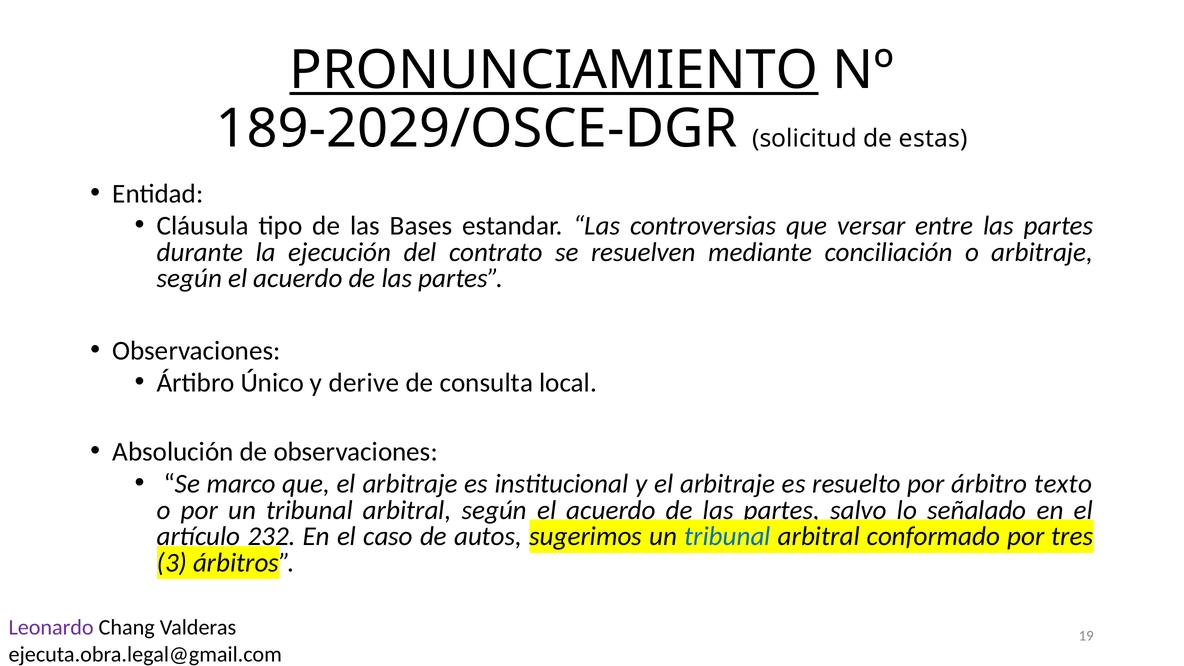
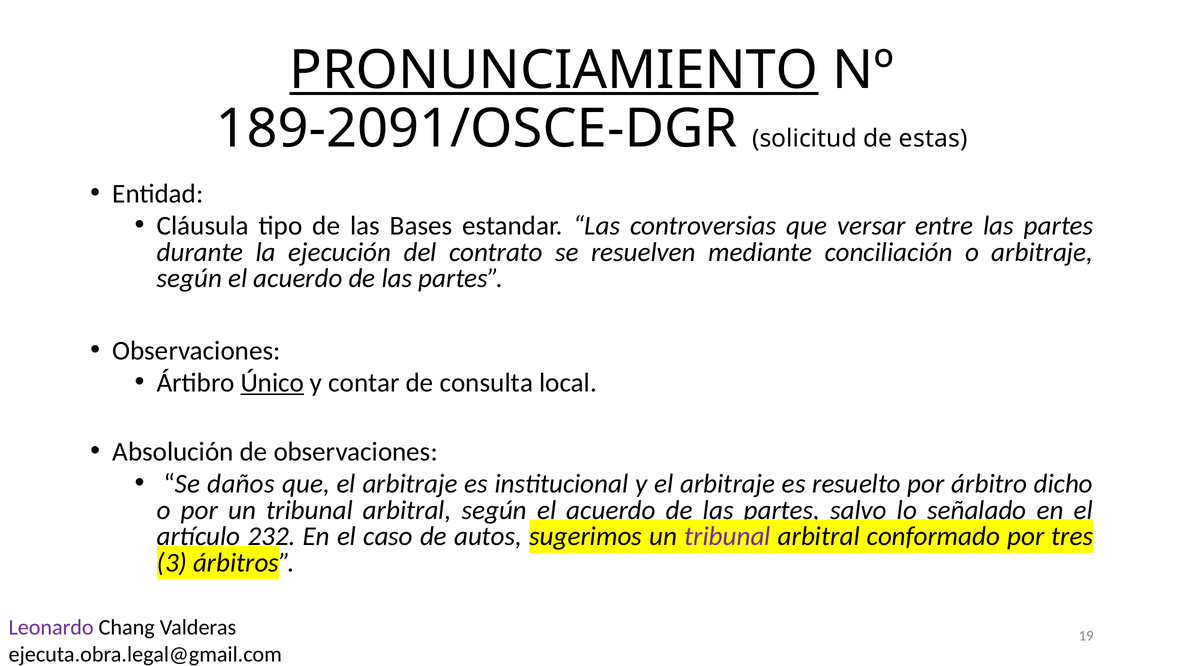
189-2029/OSCE-DGR: 189-2029/OSCE-DGR -> 189-2091/OSCE-DGR
Único underline: none -> present
derive: derive -> contar
marco: marco -> daños
texto: texto -> dicho
tribunal at (727, 536) colour: blue -> purple
